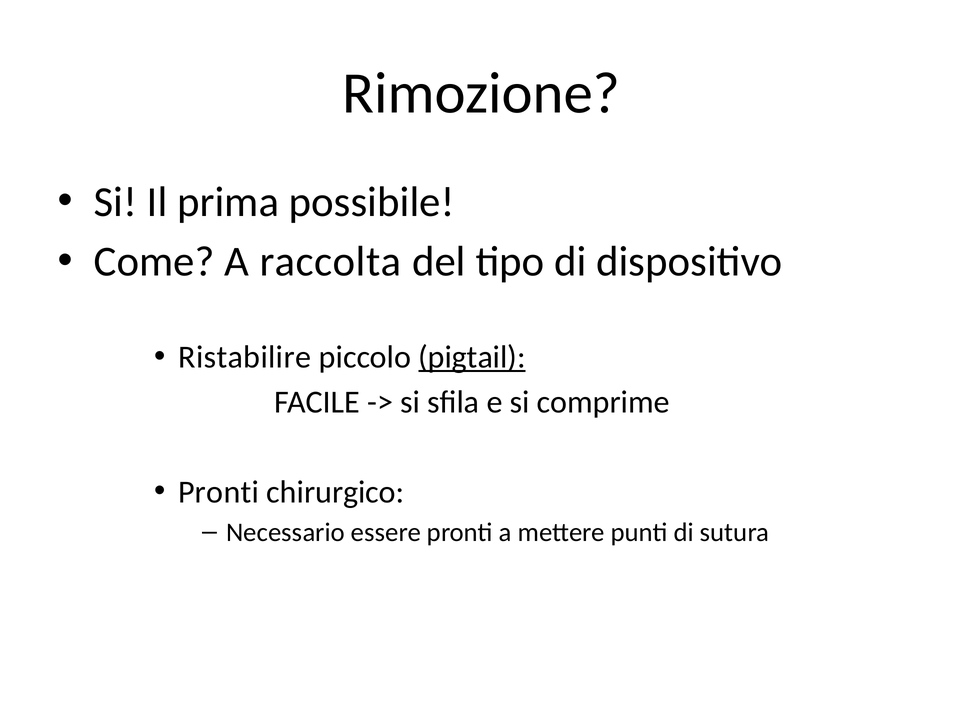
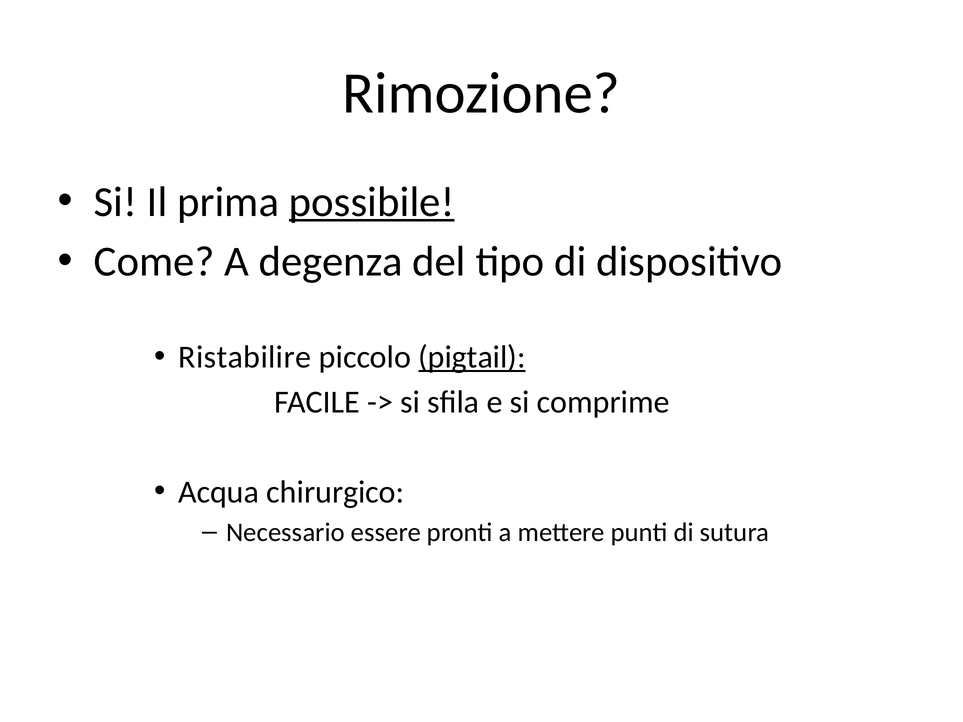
possibile underline: none -> present
raccolta: raccolta -> degenza
Pronti at (219, 492): Pronti -> Acqua
